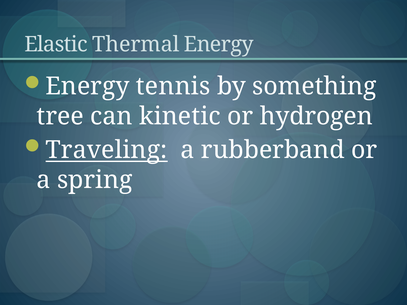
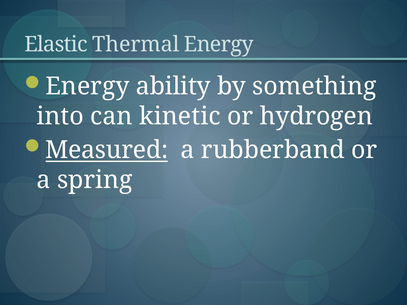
tennis: tennis -> ability
tree: tree -> into
Traveling: Traveling -> Measured
